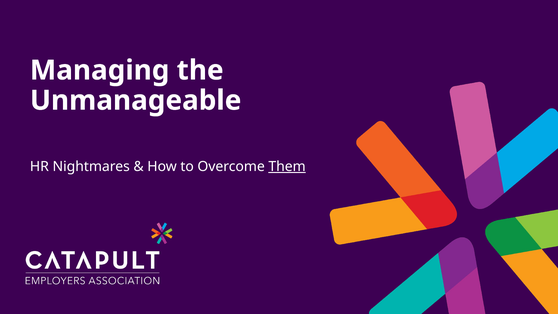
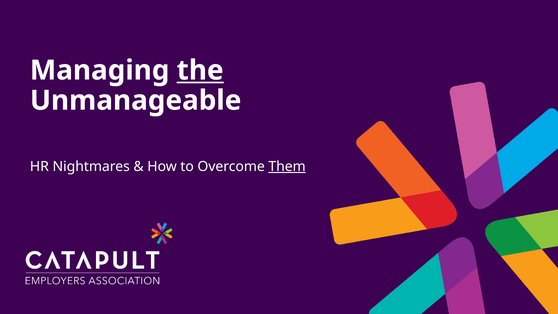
the underline: none -> present
